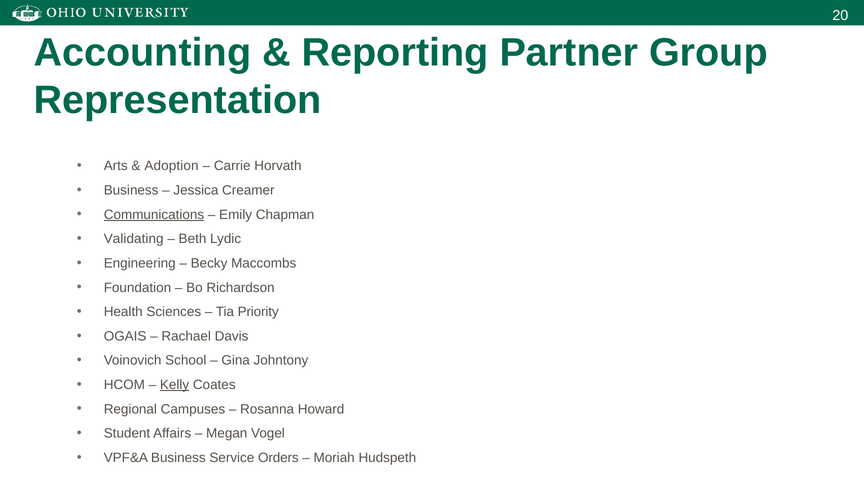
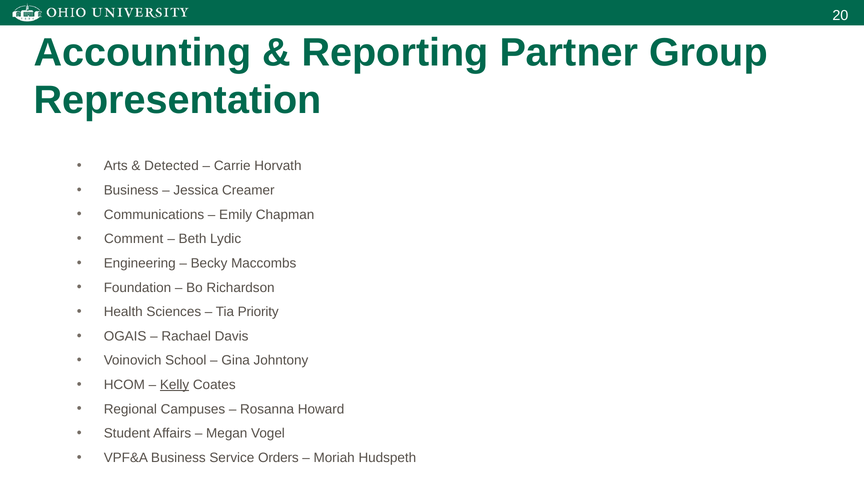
Adoption: Adoption -> Detected
Communications underline: present -> none
Validating: Validating -> Comment
